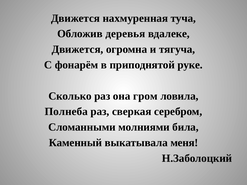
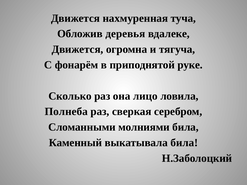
гром: гром -> лицо
выкатывала меня: меня -> била
